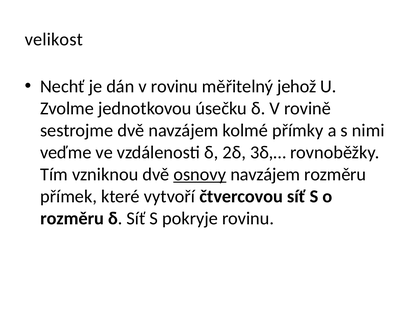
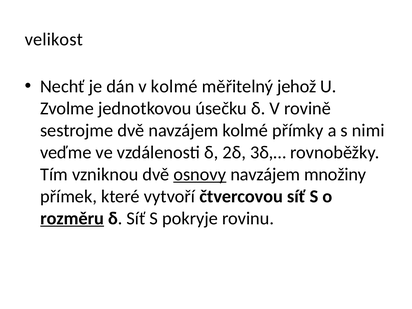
v rovinu: rovinu -> kolmé
navzájem rozměru: rozměru -> množiny
rozměru at (72, 218) underline: none -> present
